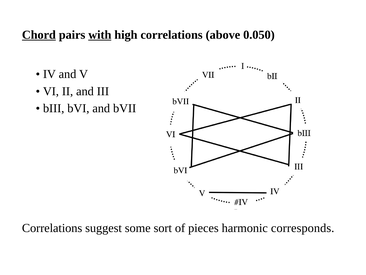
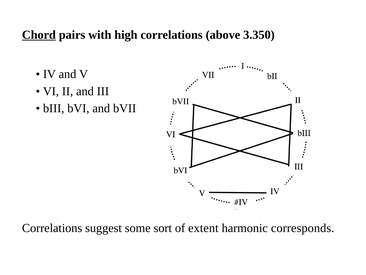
with underline: present -> none
0.050: 0.050 -> 3.350
pieces: pieces -> extent
